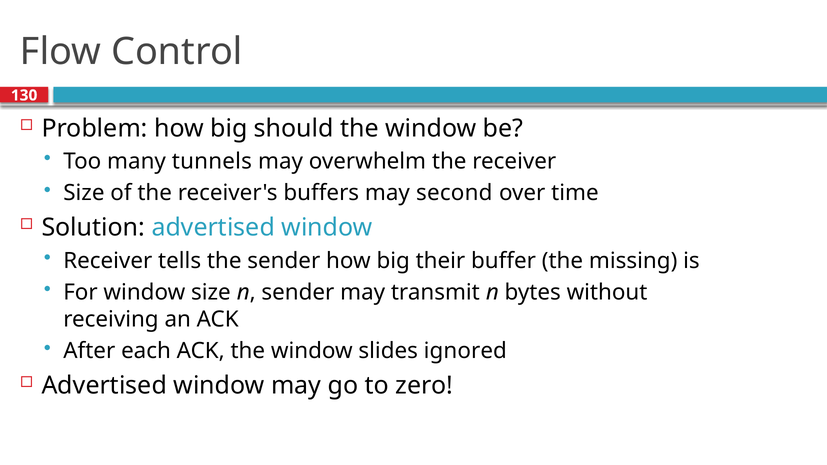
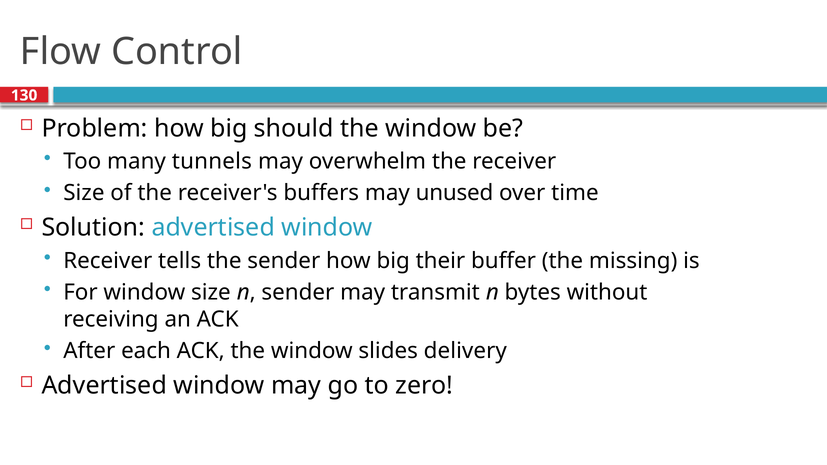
second: second -> unused
ignored: ignored -> delivery
